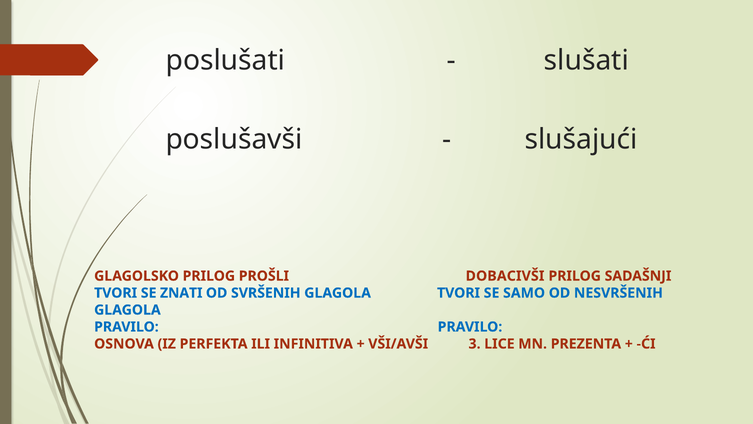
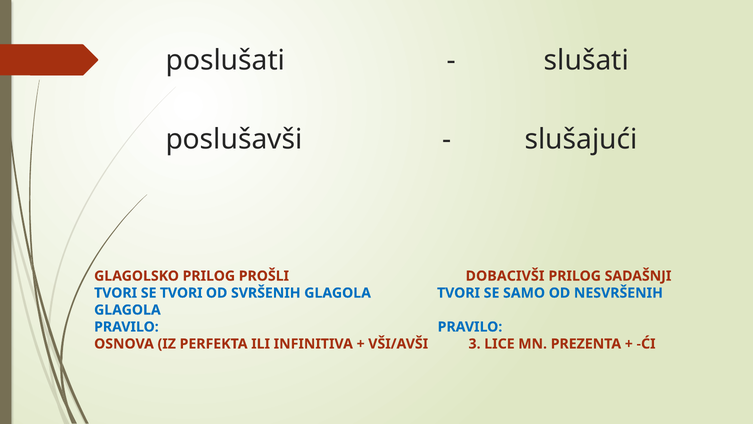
SE ZNATI: ZNATI -> TVORI
